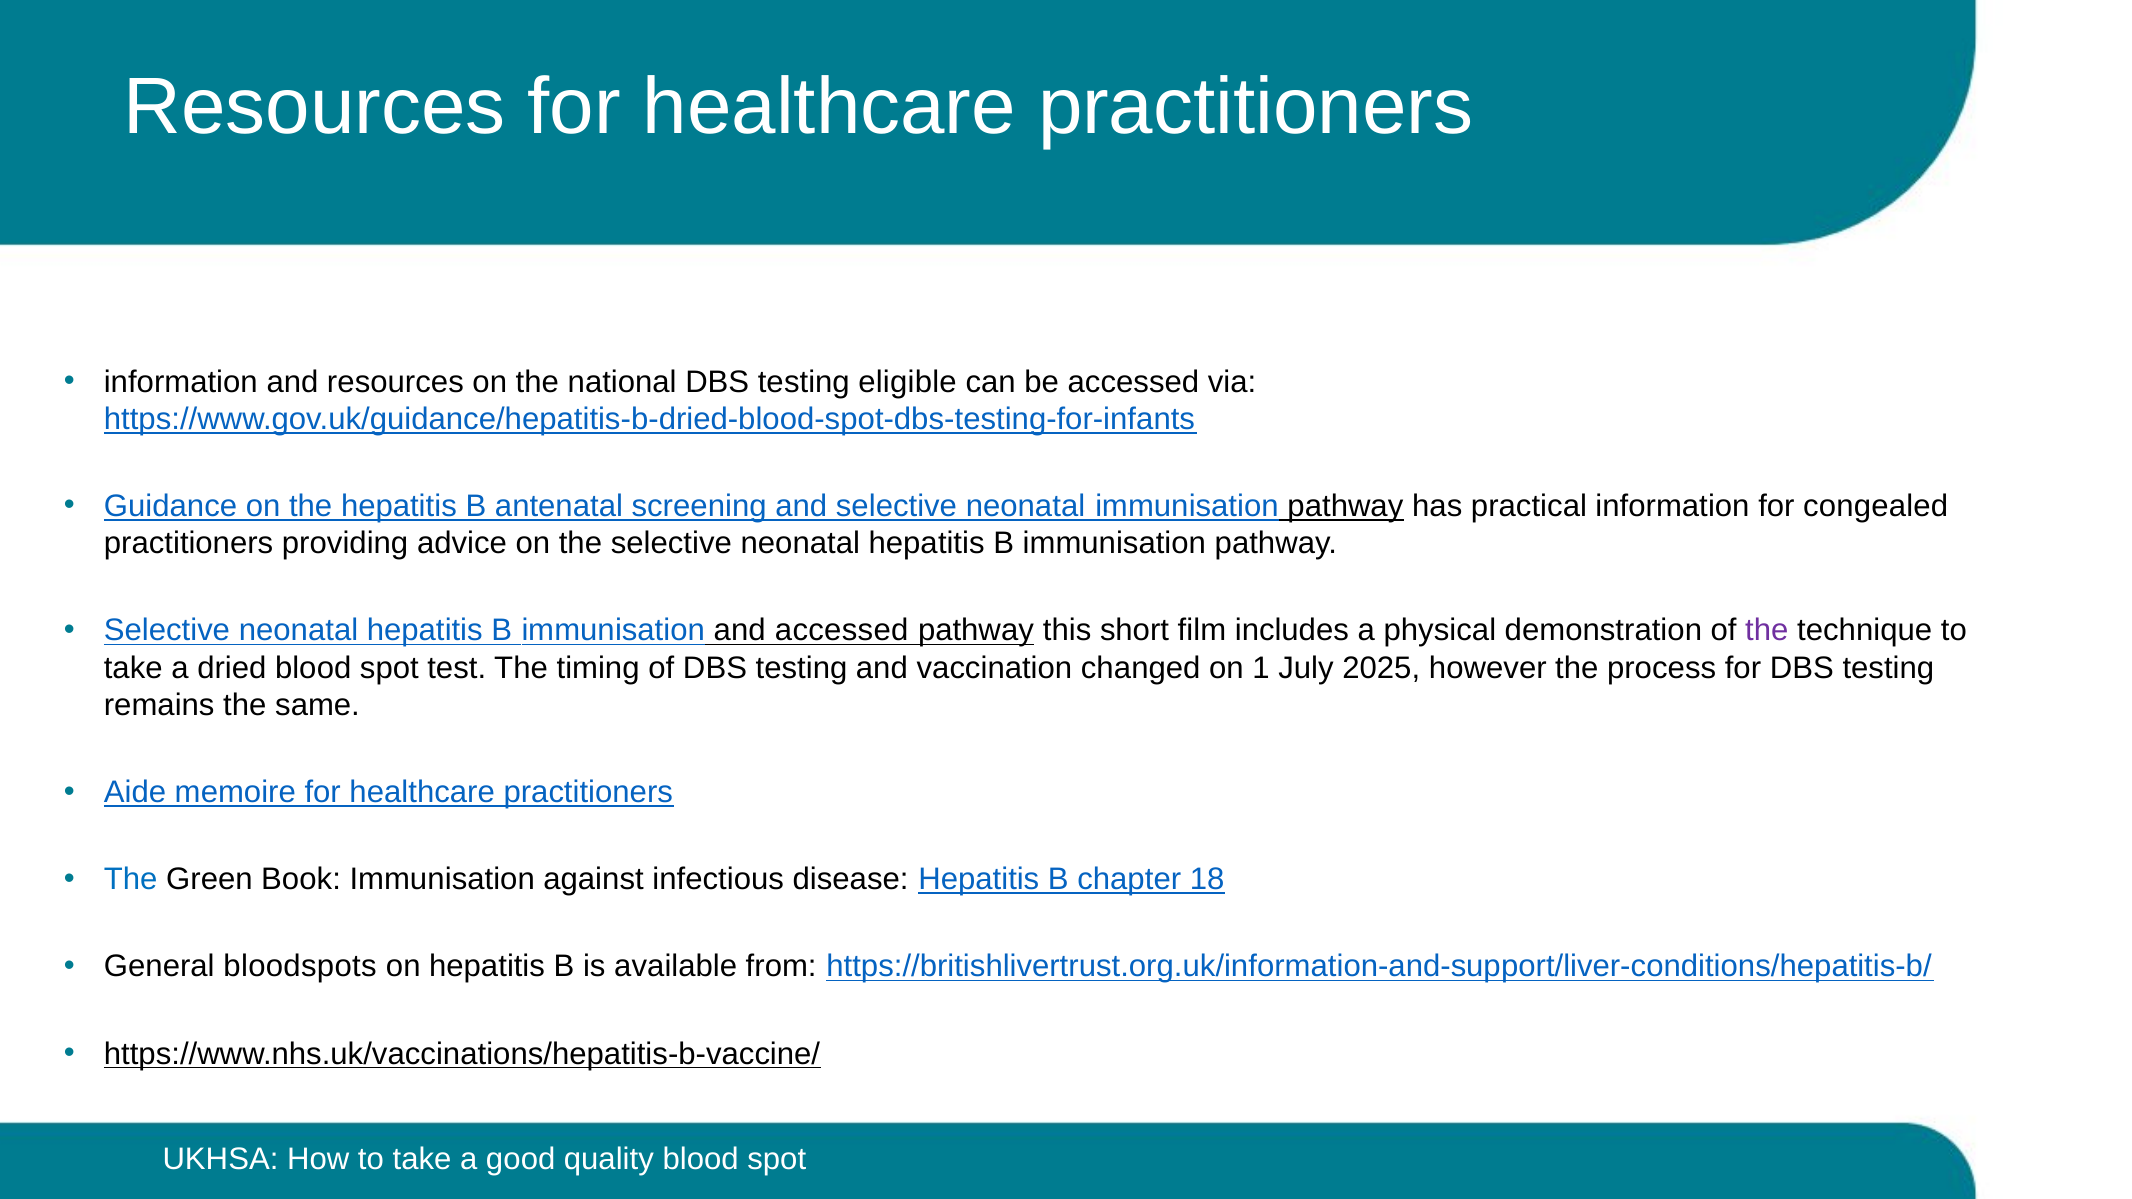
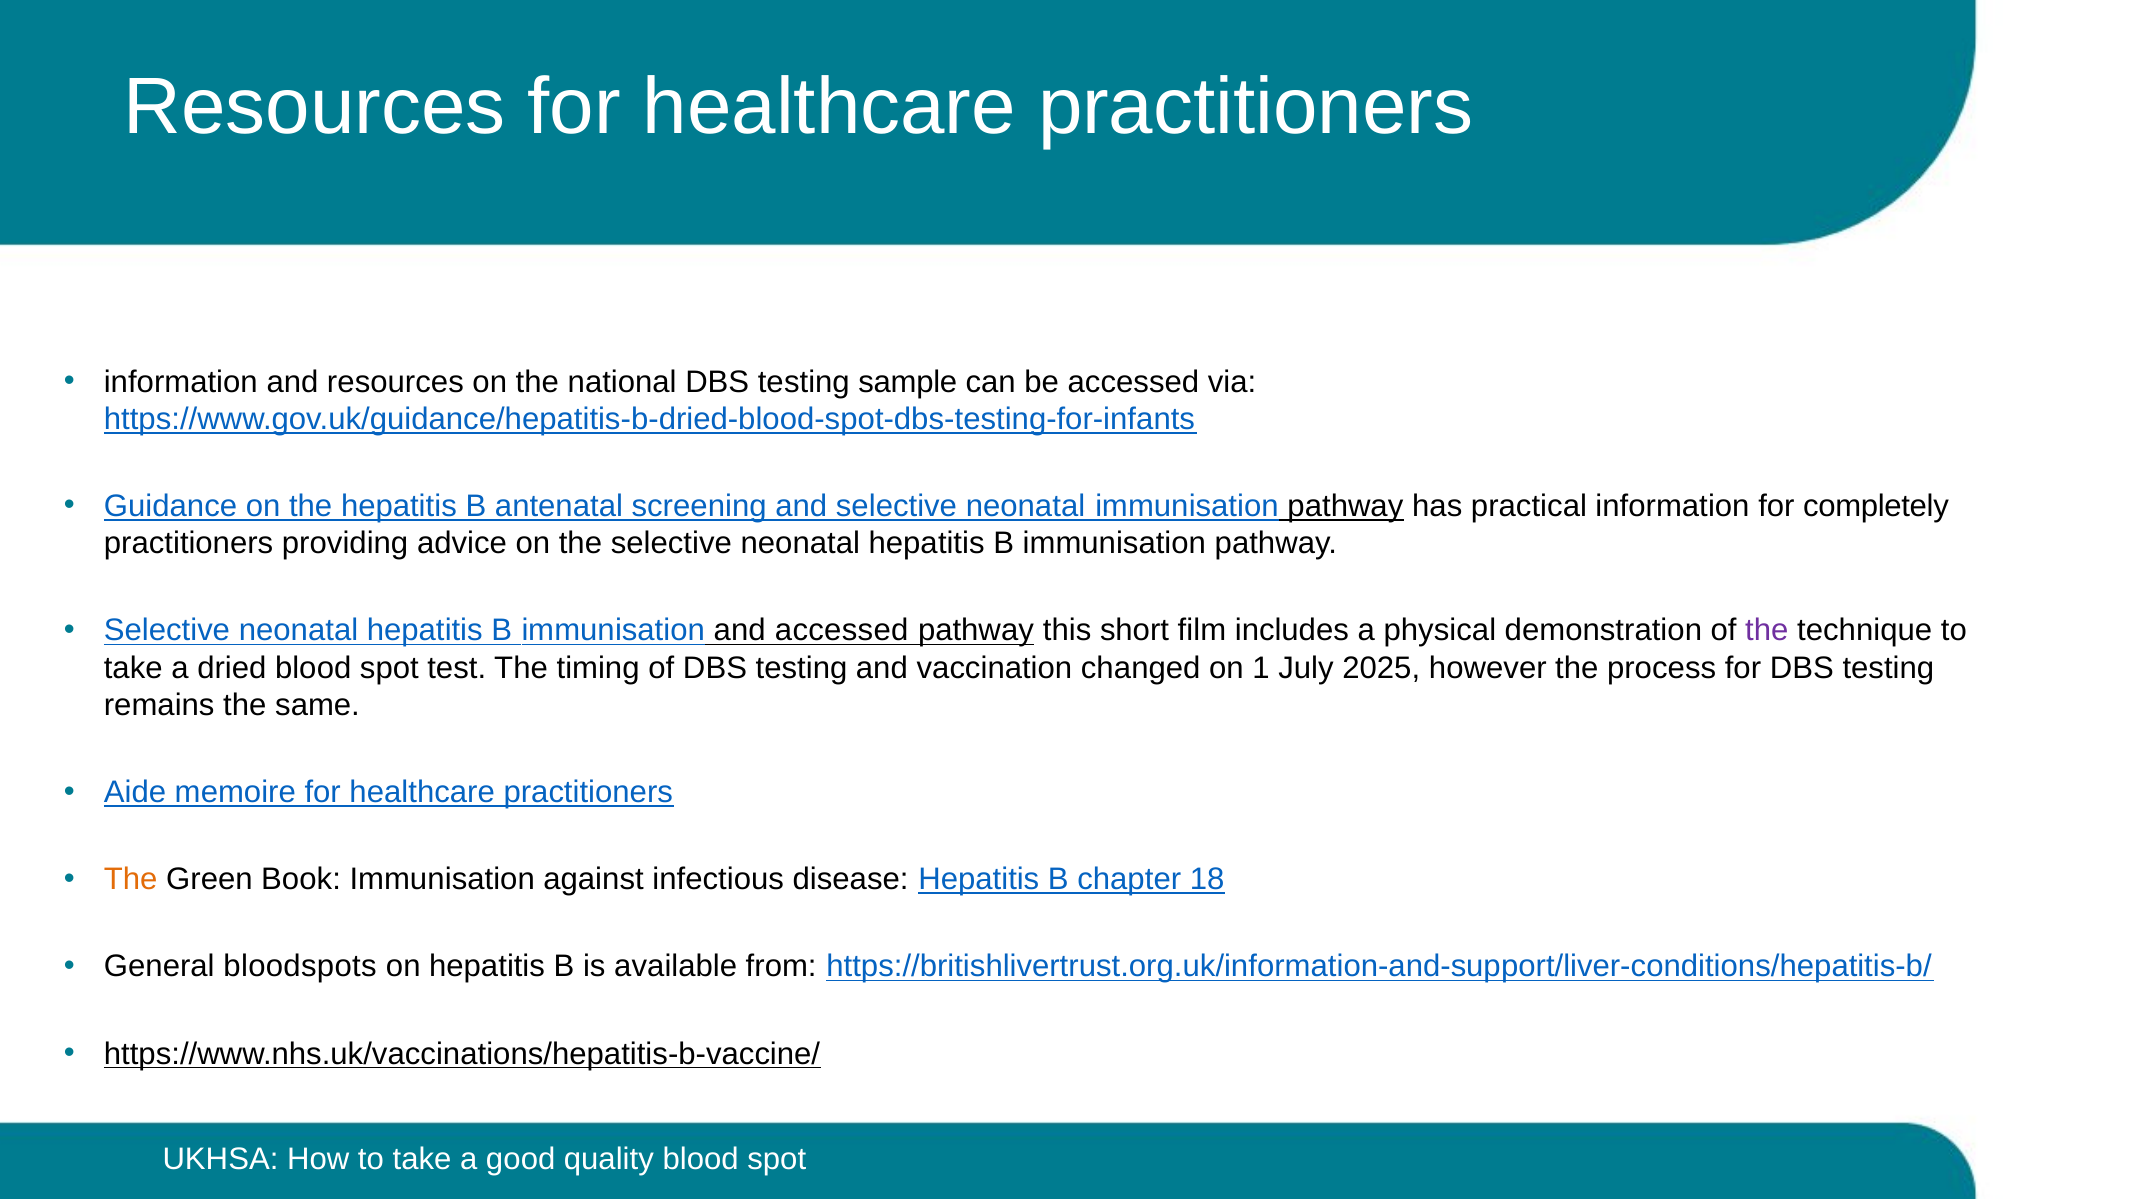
eligible: eligible -> sample
congealed: congealed -> completely
The at (131, 880) colour: blue -> orange
